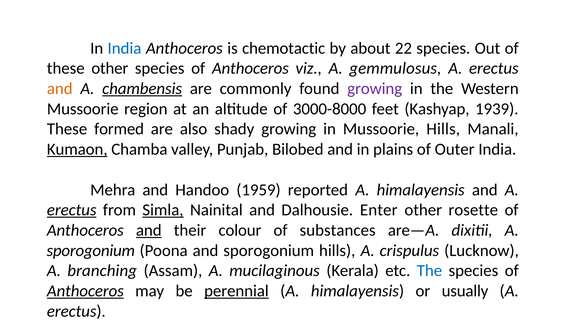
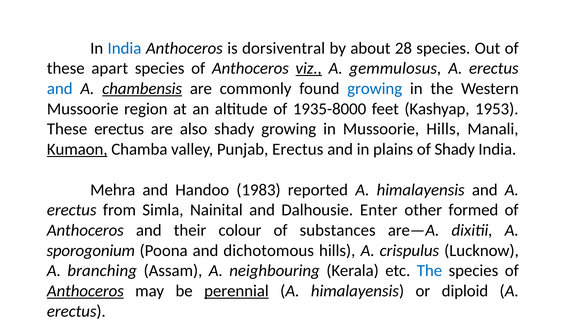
chemotactic: chemotactic -> dorsiventral
22: 22 -> 28
these other: other -> apart
viz underline: none -> present
and at (60, 89) colour: orange -> blue
growing at (375, 89) colour: purple -> blue
3000-8000: 3000-8000 -> 1935-8000
1939: 1939 -> 1953
These formed: formed -> erectus
Punjab Bilobed: Bilobed -> Erectus
of Outer: Outer -> Shady
1959: 1959 -> 1983
erectus at (72, 210) underline: present -> none
Simla underline: present -> none
rosette: rosette -> formed
and at (149, 230) underline: present -> none
and sporogonium: sporogonium -> dichotomous
mucilaginous: mucilaginous -> neighbouring
usually: usually -> diploid
